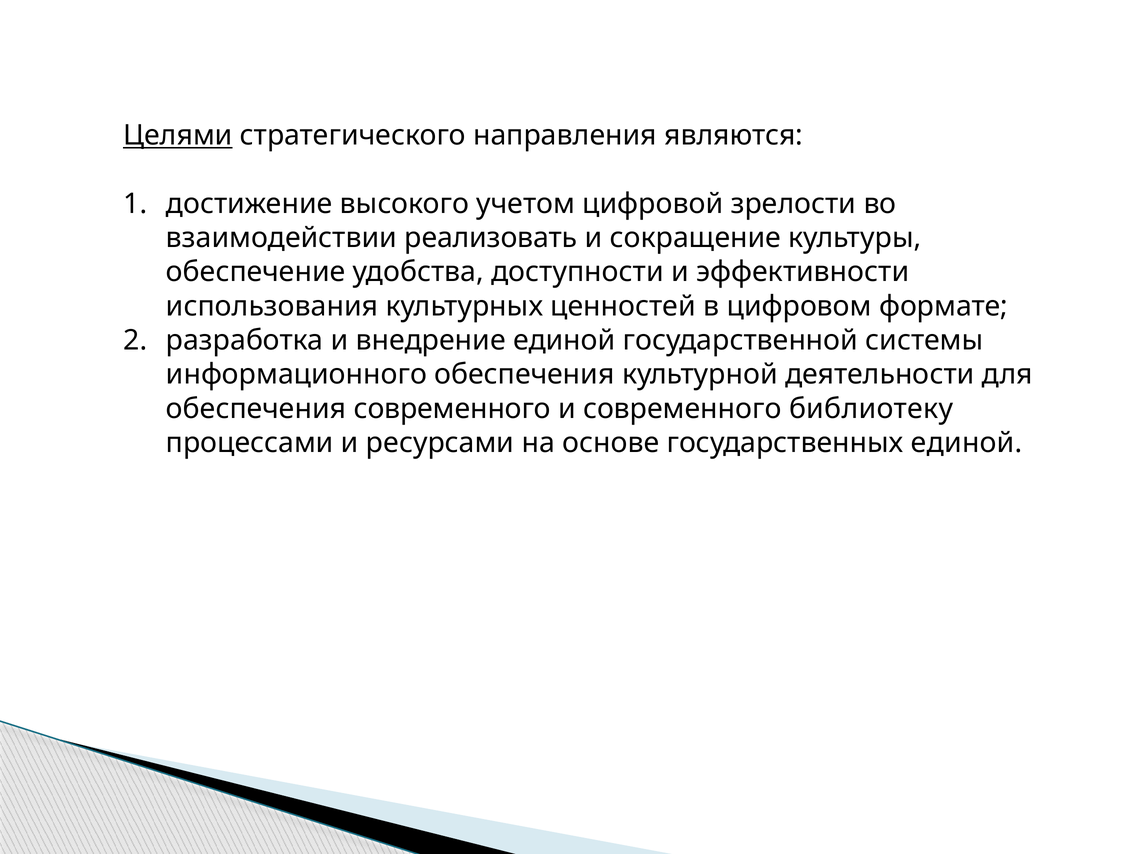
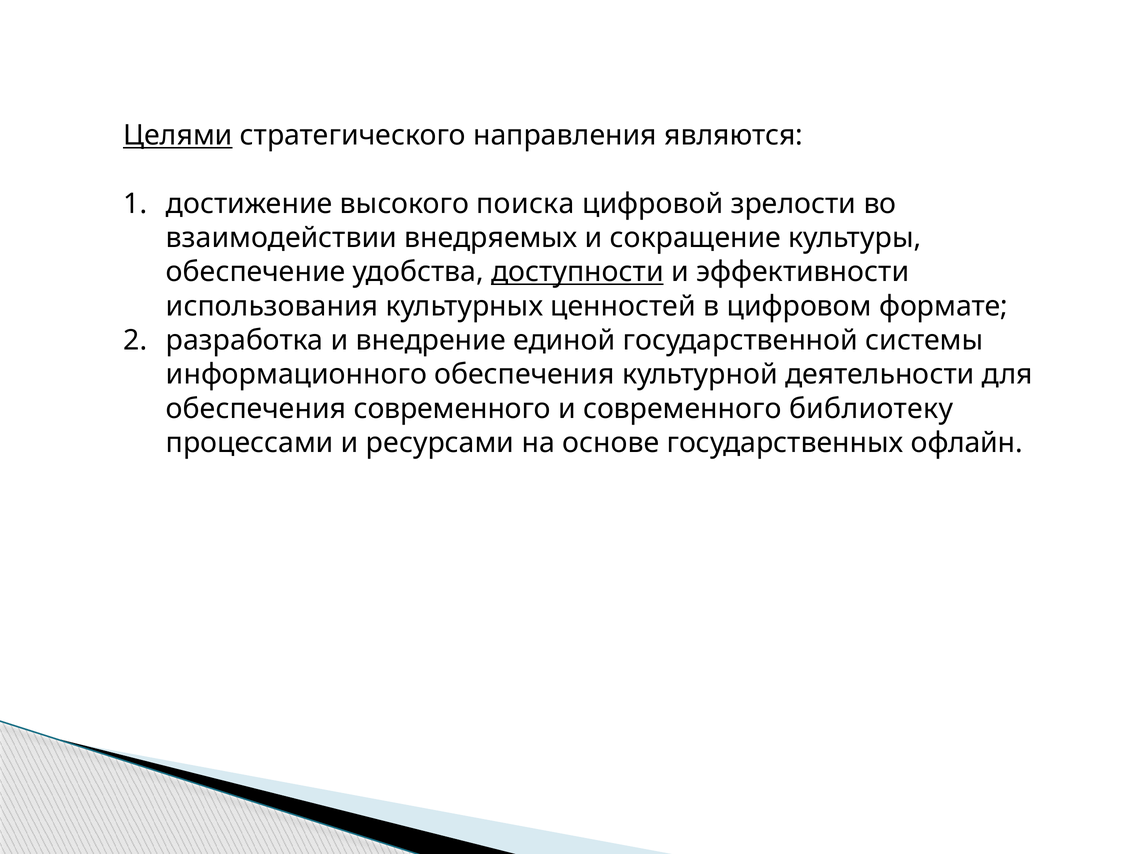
учетом: учетом -> поиска
реализовать: реализовать -> внедряемых
доступности underline: none -> present
государственных единой: единой -> офлайн
